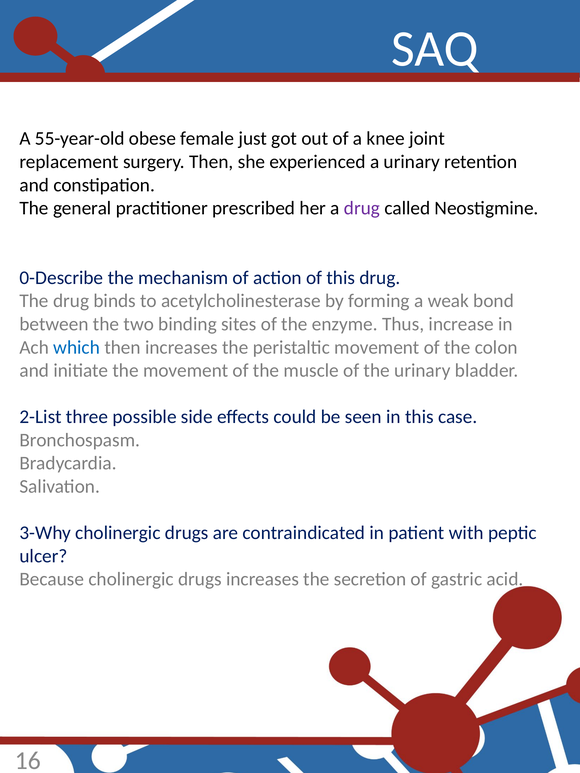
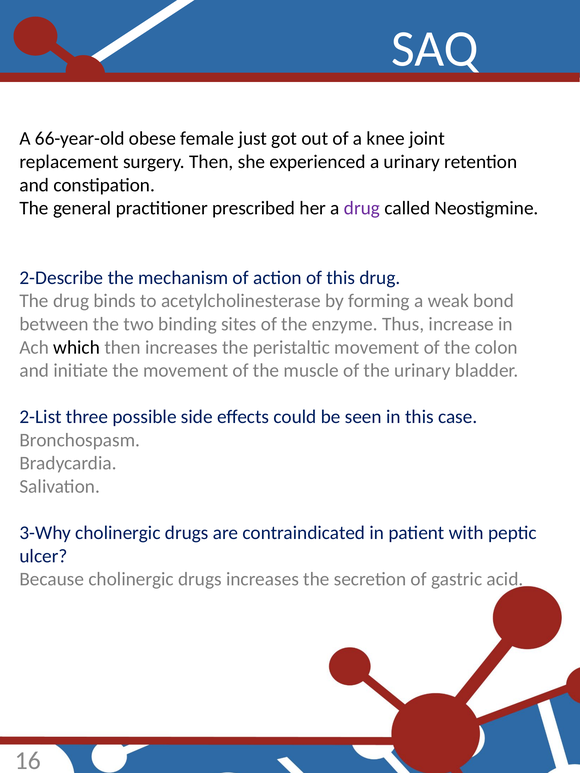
55-year-old: 55-year-old -> 66-year-old
0-Describe: 0-Describe -> 2-Describe
which colour: blue -> black
